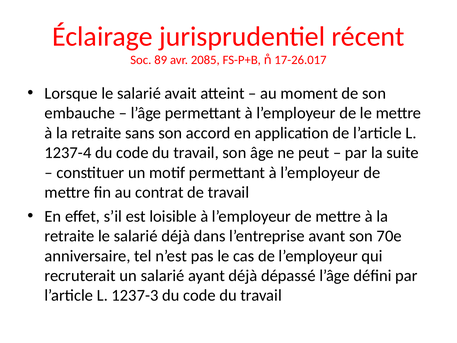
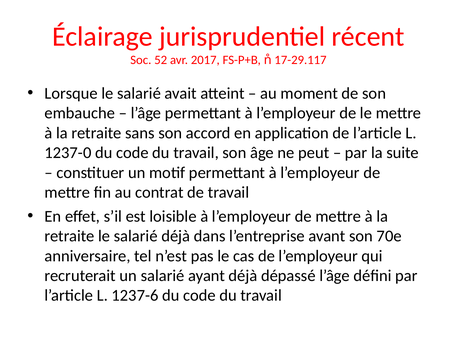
89: 89 -> 52
2085: 2085 -> 2017
17-26.017: 17-26.017 -> 17-29.117
1237-4: 1237-4 -> 1237-0
1237-3: 1237-3 -> 1237-6
